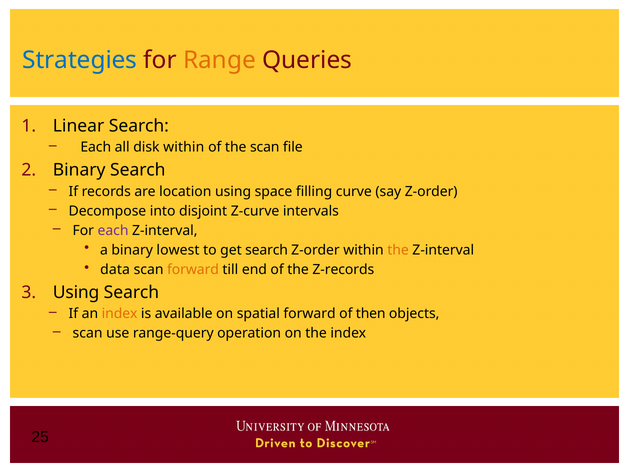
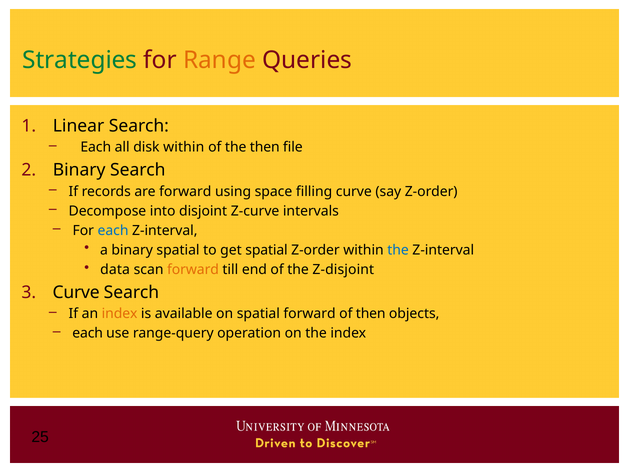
Strategies colour: blue -> green
the scan: scan -> then
are location: location -> forward
each at (113, 230) colour: purple -> blue
binary lowest: lowest -> spatial
get search: search -> spatial
the at (398, 250) colour: orange -> blue
Z-records: Z-records -> Z-disjoint
Using at (76, 292): Using -> Curve
scan at (88, 333): scan -> each
